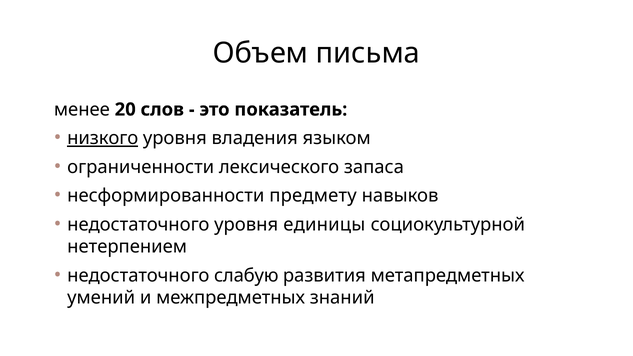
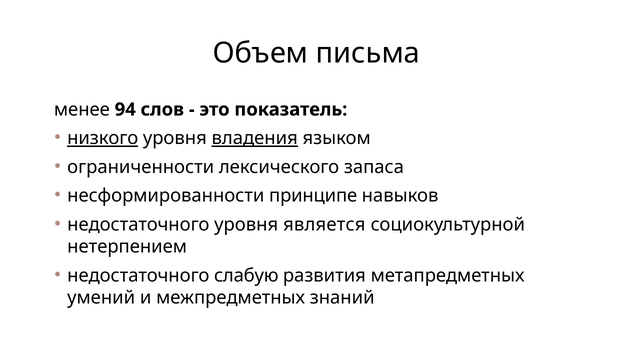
20: 20 -> 94
владения underline: none -> present
предмету: предмету -> принципе
единицы: единицы -> является
